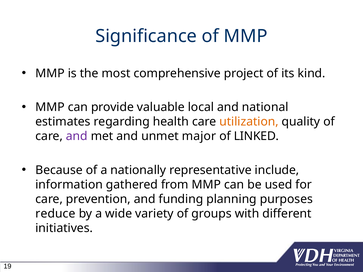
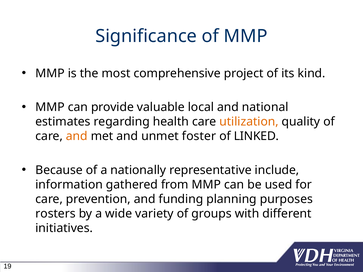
and at (77, 136) colour: purple -> orange
major: major -> foster
reduce: reduce -> rosters
